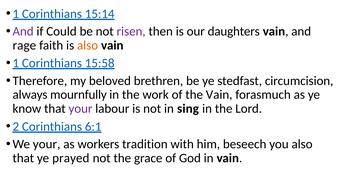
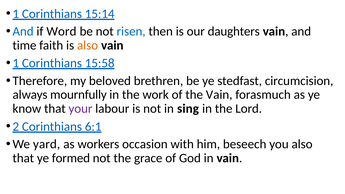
And at (23, 31) colour: purple -> blue
Could: Could -> Word
risen colour: purple -> blue
rage: rage -> time
We your: your -> yard
tradition: tradition -> occasion
prayed: prayed -> formed
